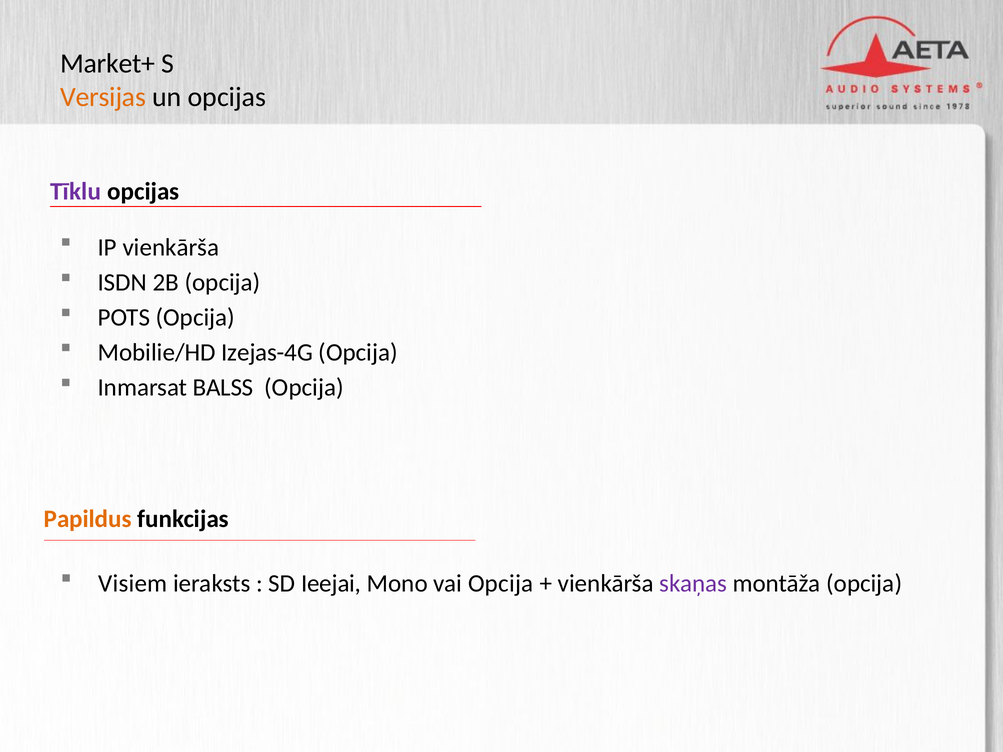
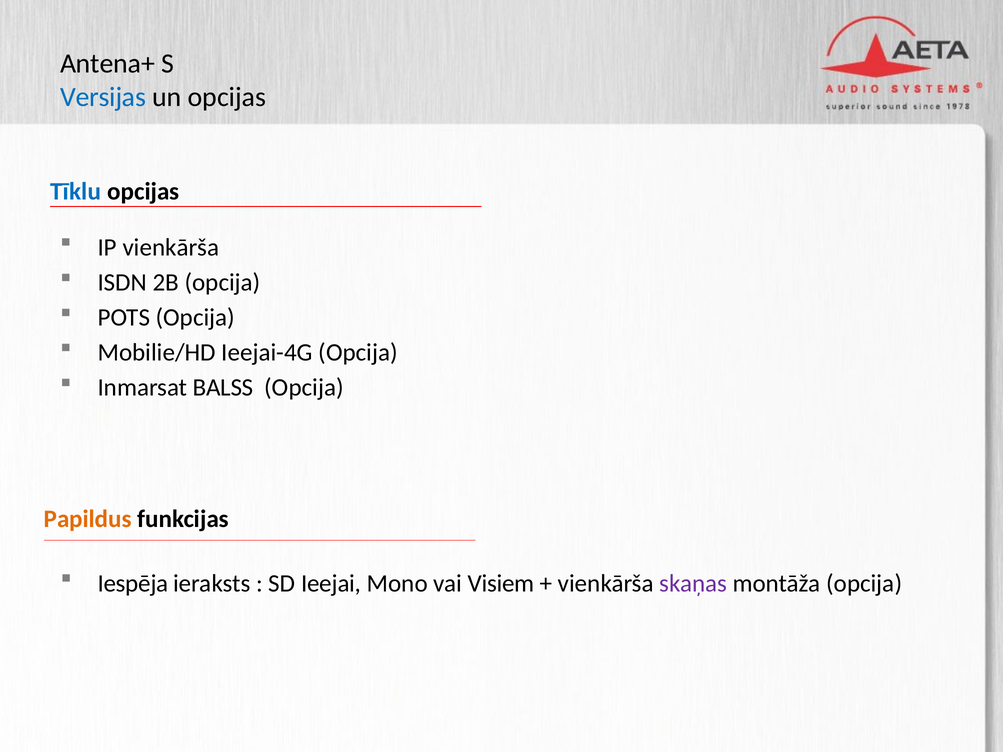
Market+: Market+ -> Antena+
Versijas colour: orange -> blue
Tīklu colour: purple -> blue
Izejas-4G: Izejas-4G -> Ieejai-4G
Visiem: Visiem -> Iespēja
vai Opcija: Opcija -> Visiem
